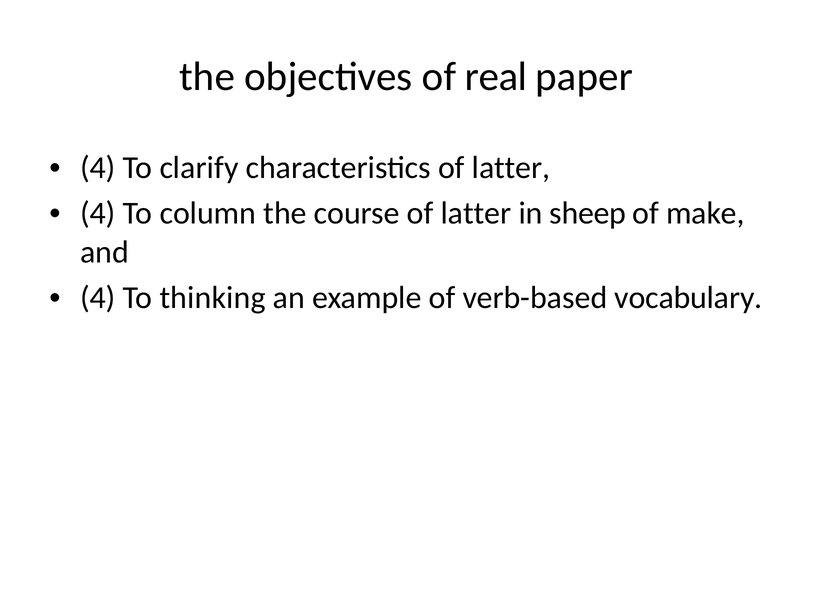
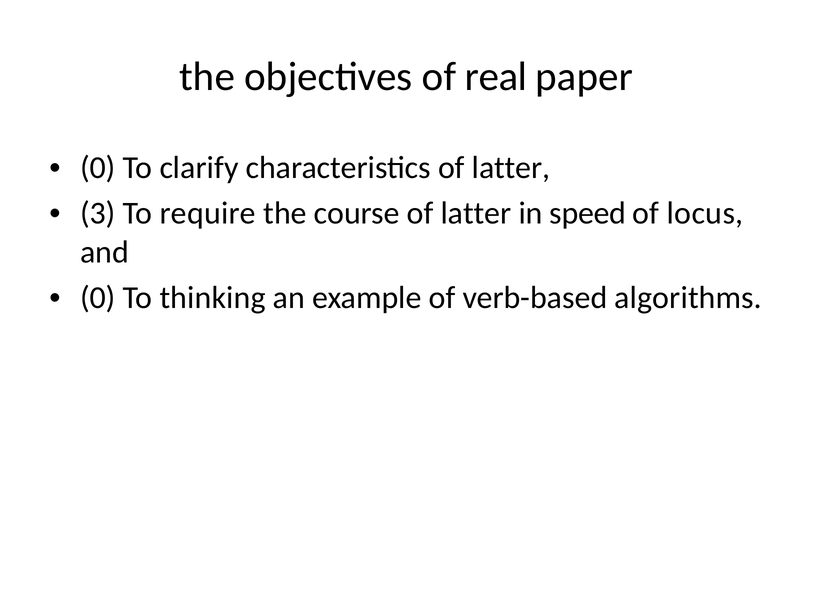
4 at (98, 168): 4 -> 0
4 at (98, 213): 4 -> 3
column: column -> require
sheep: sheep -> speed
make: make -> locus
4 at (98, 298): 4 -> 0
vocabulary: vocabulary -> algorithms
